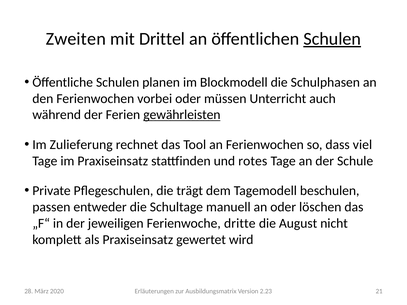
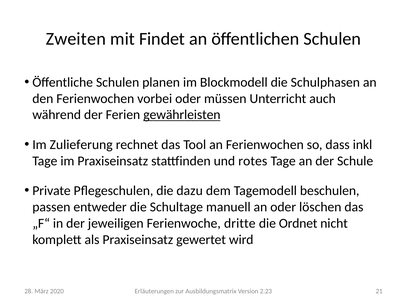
Drittel: Drittel -> Findet
Schulen at (332, 39) underline: present -> none
viel: viel -> inkl
trägt: trägt -> dazu
August: August -> Ordnet
